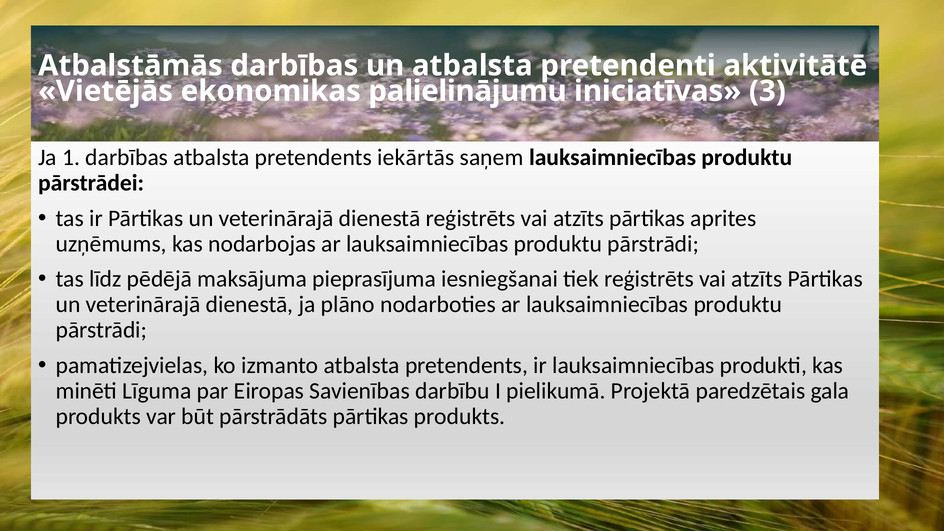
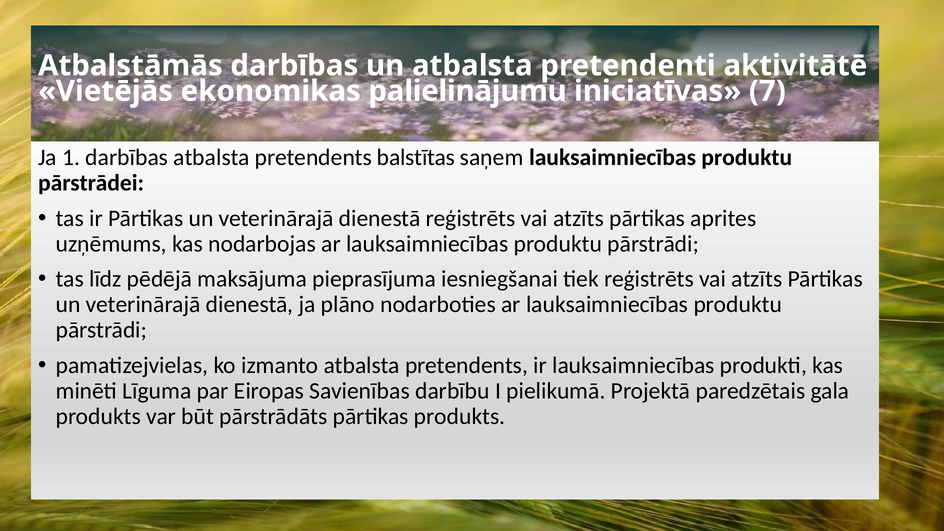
3: 3 -> 7
iekārtās: iekārtās -> balstītas
